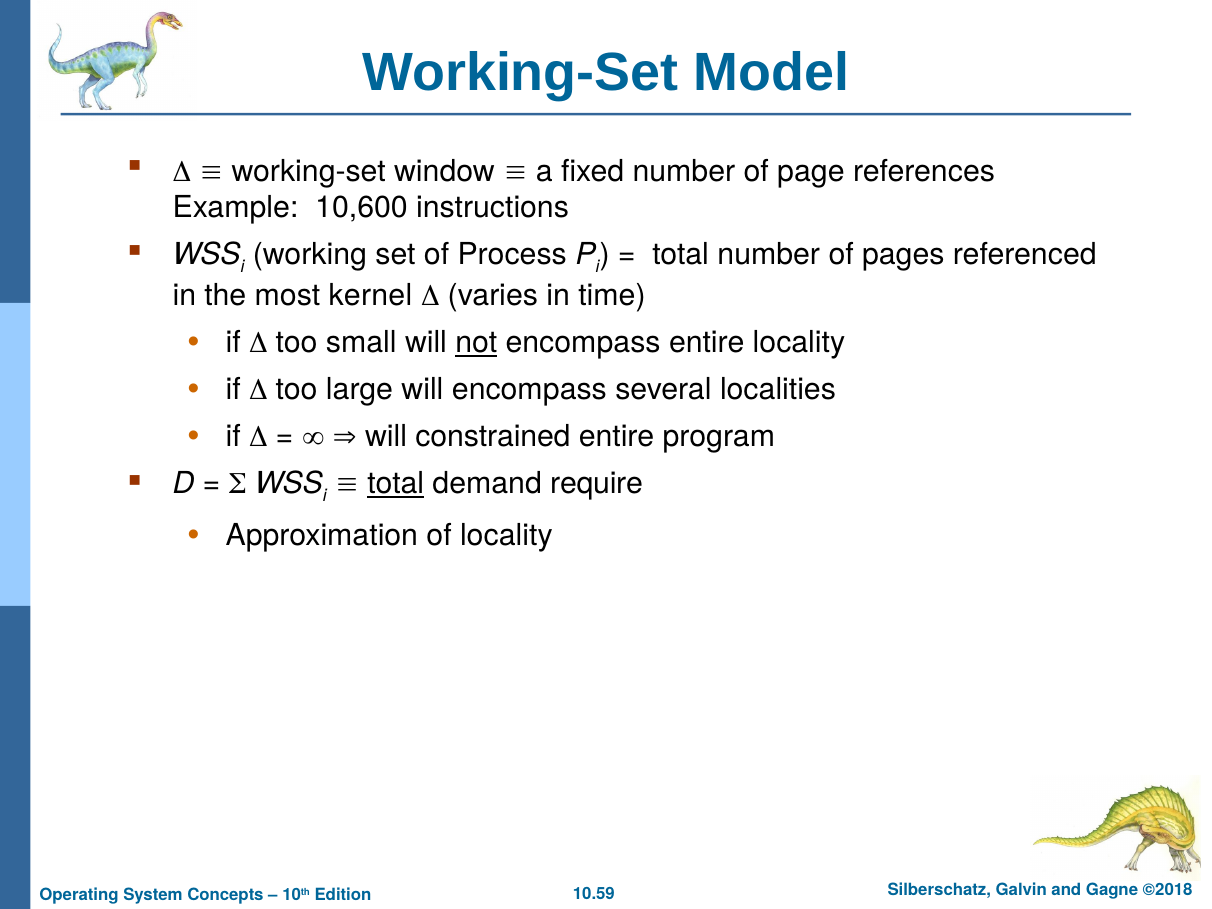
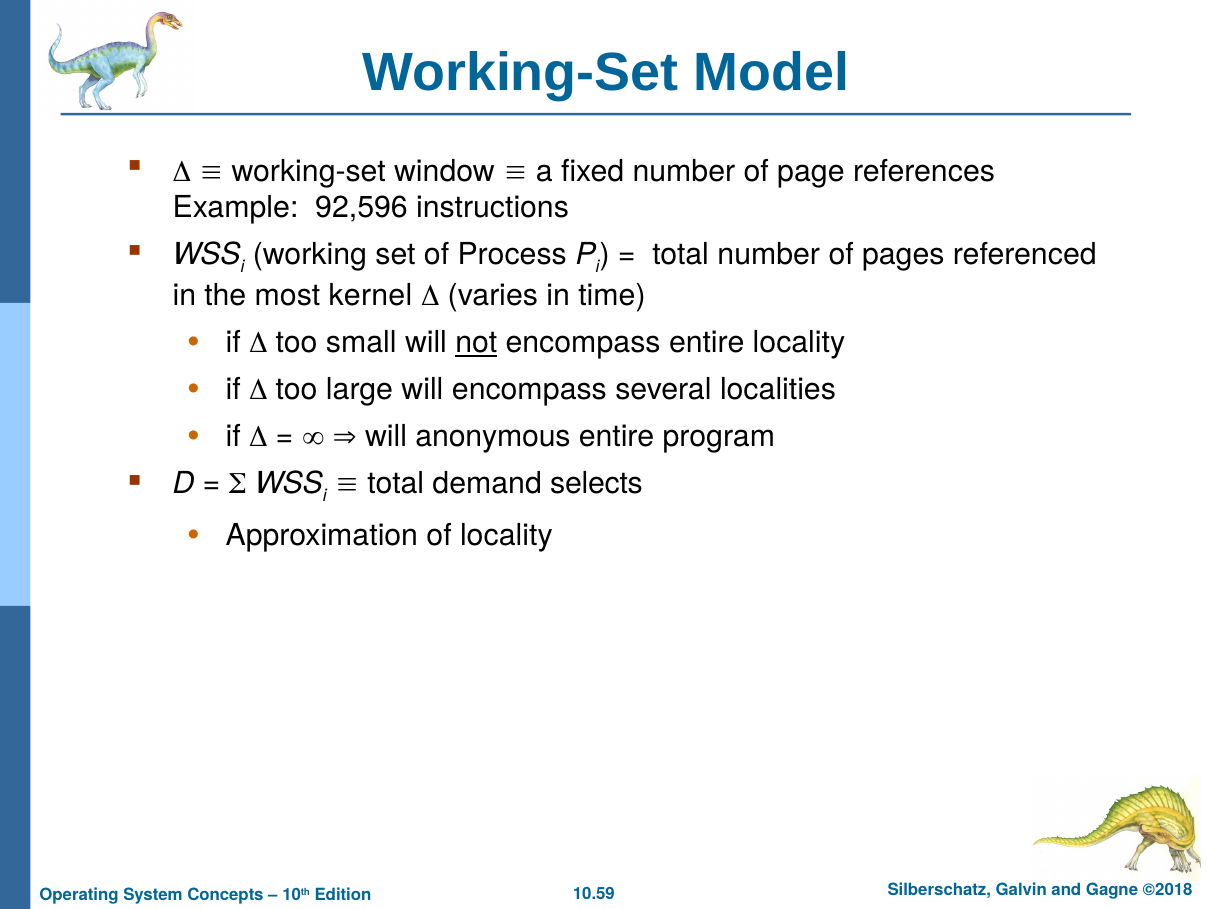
10,600: 10,600 -> 92,596
constrained: constrained -> anonymous
total at (396, 484) underline: present -> none
require: require -> selects
